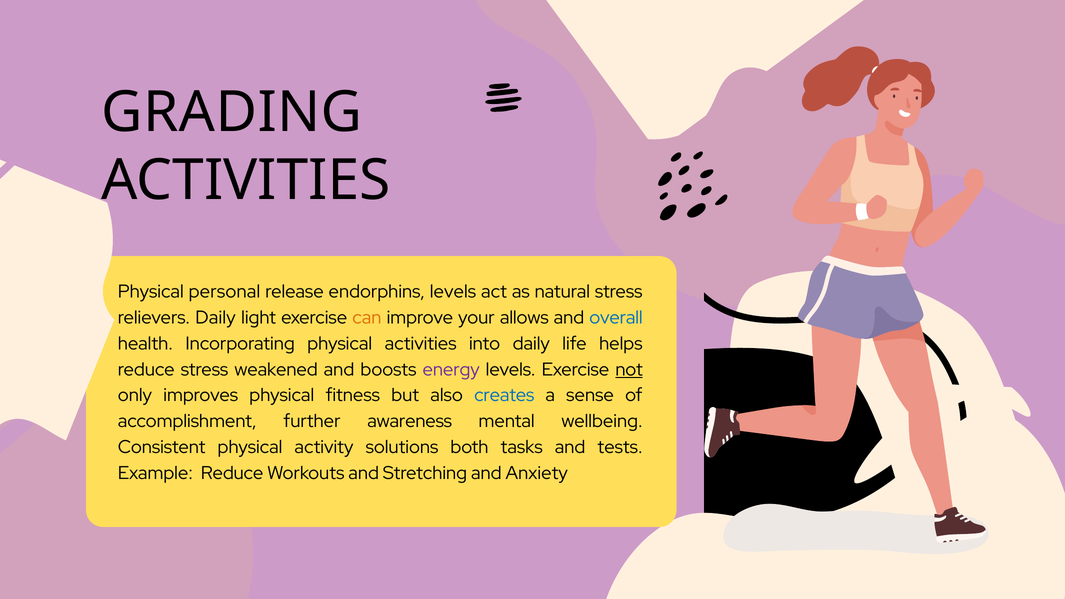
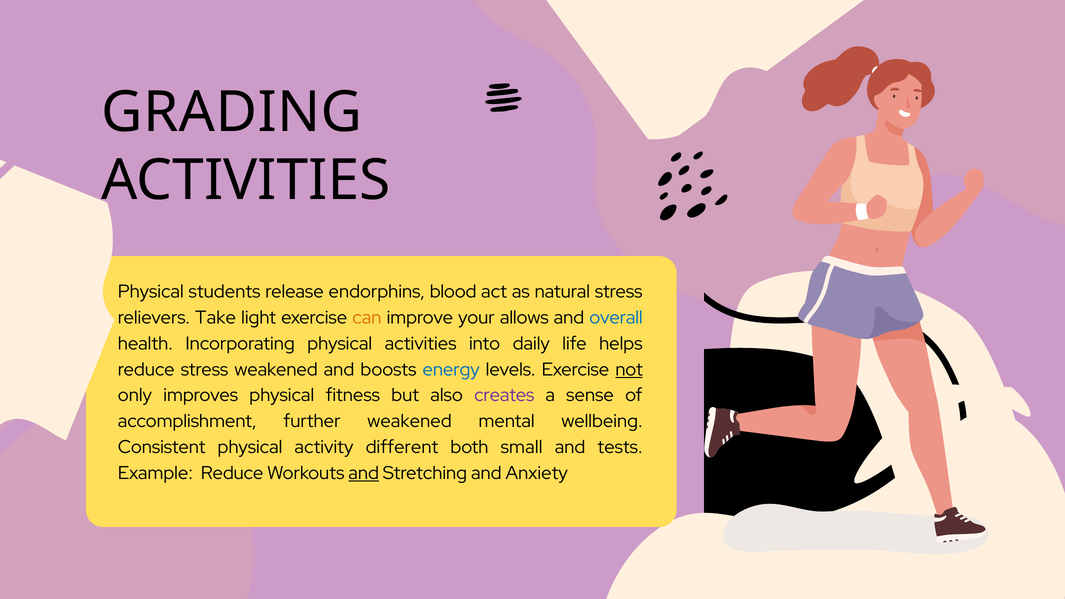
personal: personal -> students
endorphins levels: levels -> blood
relievers Daily: Daily -> Take
energy colour: purple -> blue
creates colour: blue -> purple
further awareness: awareness -> weakened
solutions: solutions -> different
tasks: tasks -> small
and at (364, 473) underline: none -> present
